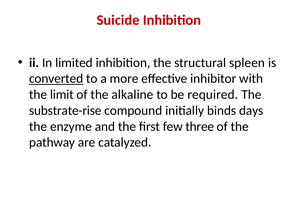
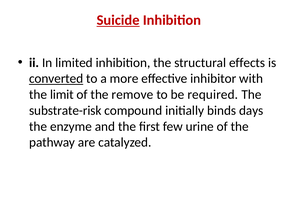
Suicide underline: none -> present
spleen: spleen -> effects
alkaline: alkaline -> remove
substrate-rise: substrate-rise -> substrate-risk
three: three -> urine
